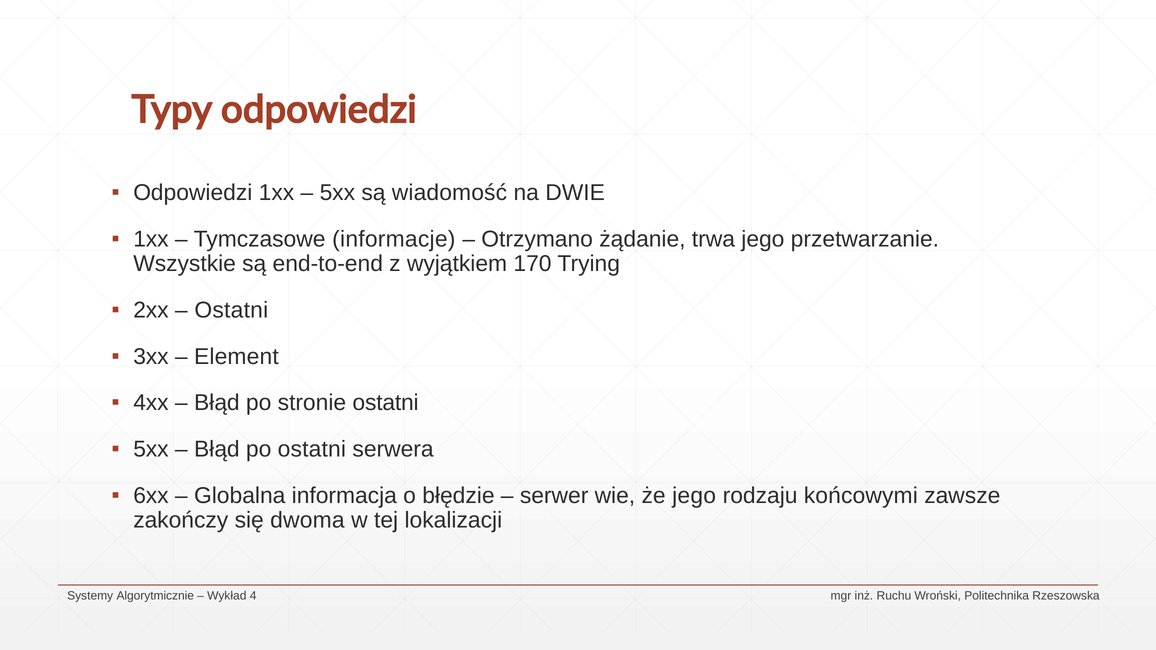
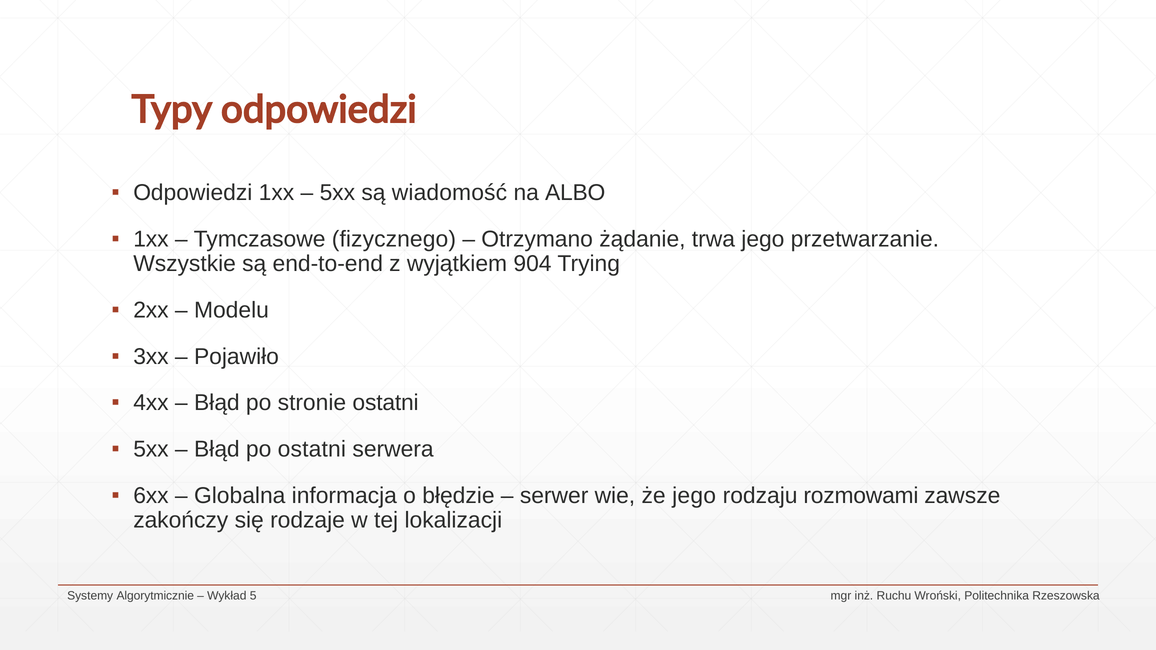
DWIE: DWIE -> ALBO
informacje: informacje -> fizycznego
170: 170 -> 904
Ostatni at (231, 310): Ostatni -> Modelu
Element: Element -> Pojawiło
końcowymi: końcowymi -> rozmowami
dwoma: dwoma -> rodzaje
4: 4 -> 5
